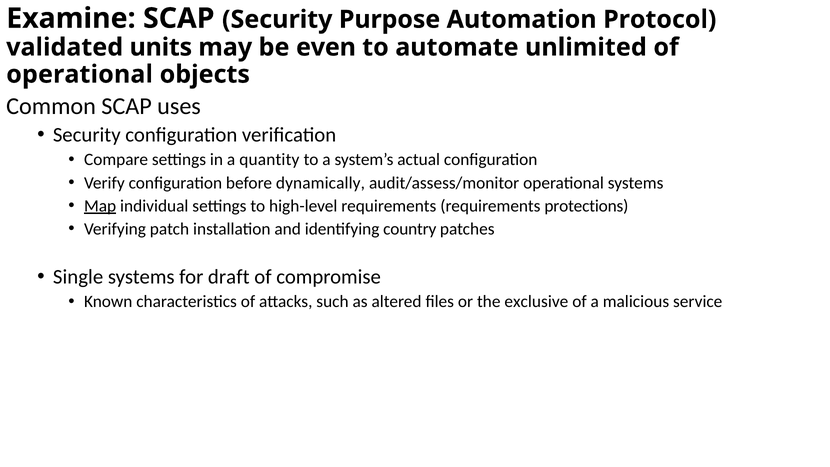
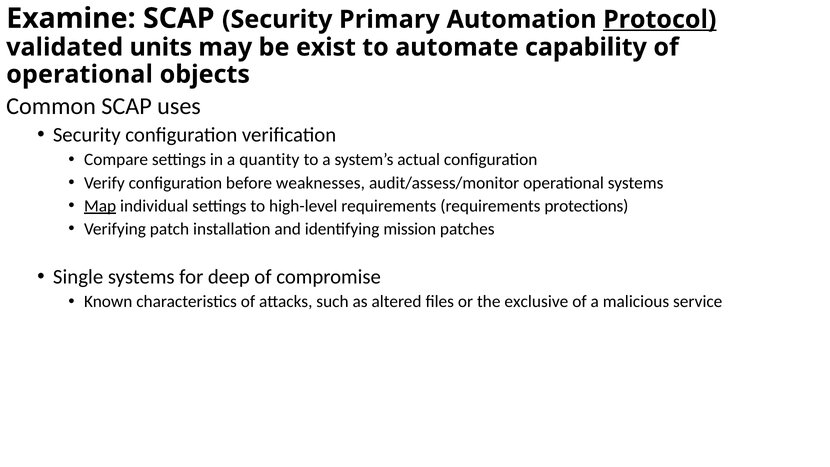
Purpose: Purpose -> Primary
Protocol underline: none -> present
even: even -> exist
unlimited: unlimited -> capability
dynamically: dynamically -> weaknesses
country: country -> mission
draft: draft -> deep
